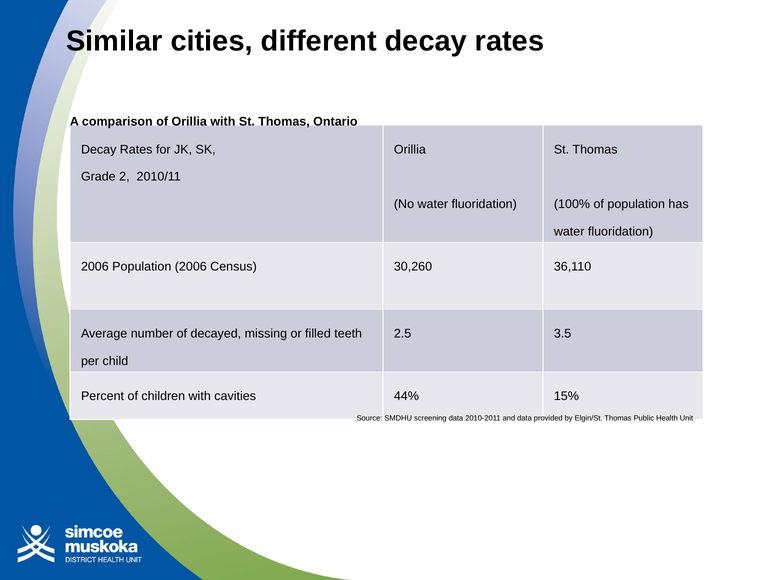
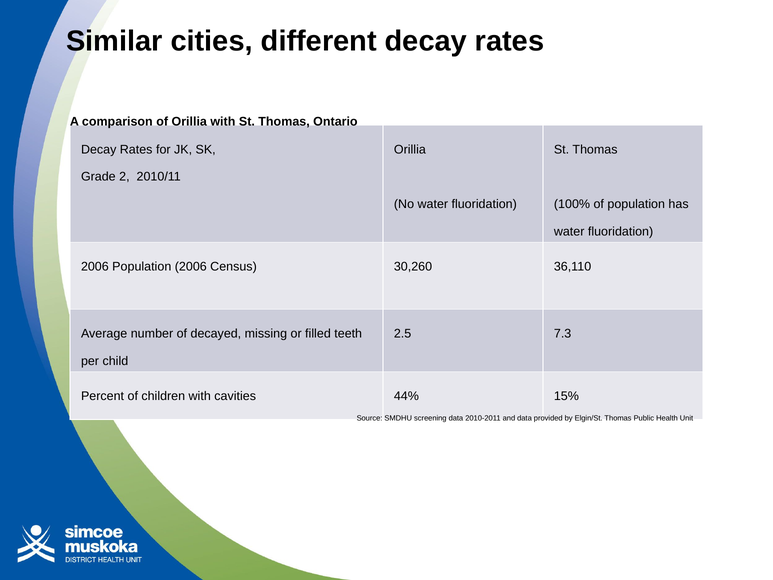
3.5: 3.5 -> 7.3
